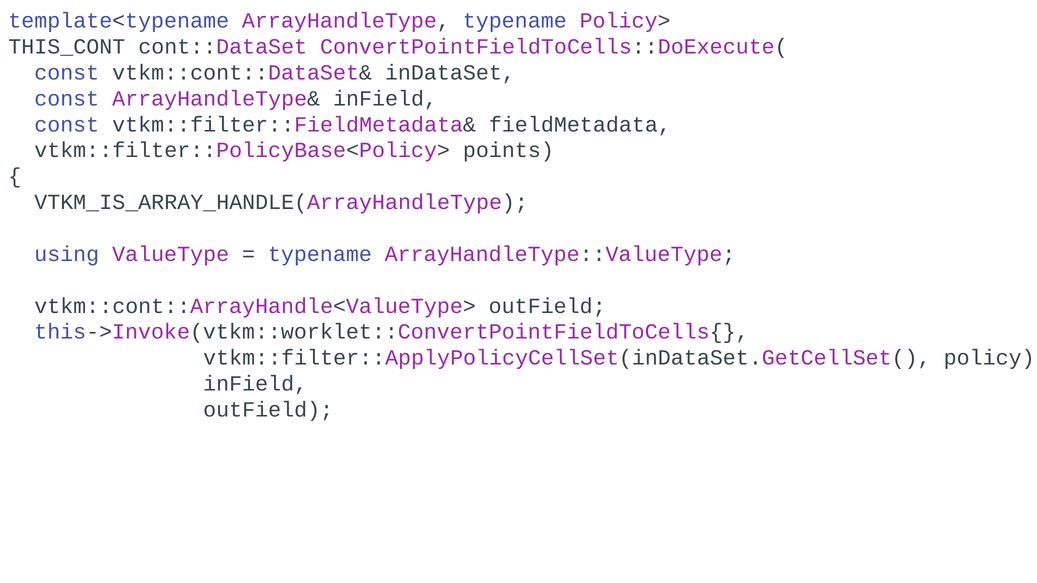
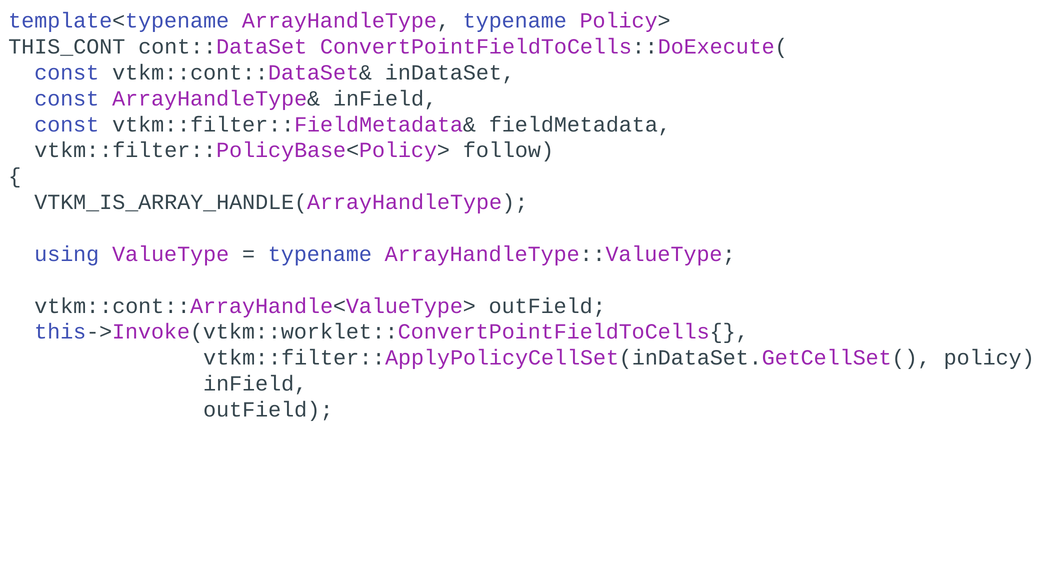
points: points -> follow
